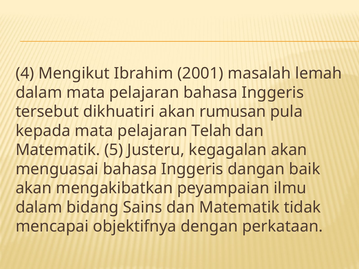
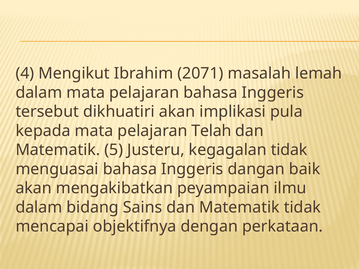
2001: 2001 -> 2071
rumusan: rumusan -> implikasi
kegagalan akan: akan -> tidak
